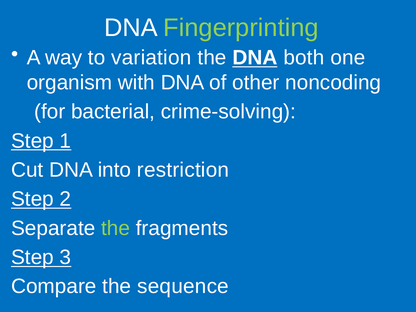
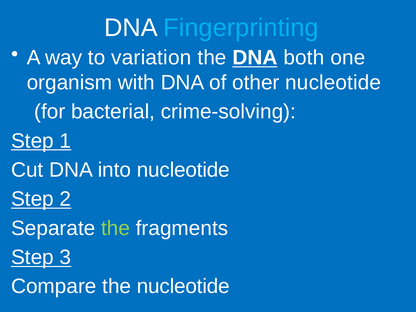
Fingerprinting colour: light green -> light blue
other noncoding: noncoding -> nucleotide
into restriction: restriction -> nucleotide
the sequence: sequence -> nucleotide
